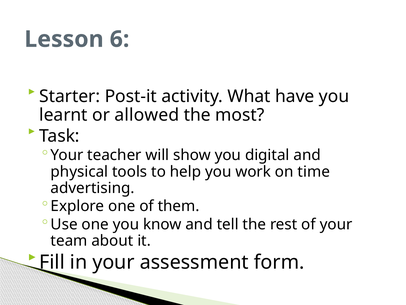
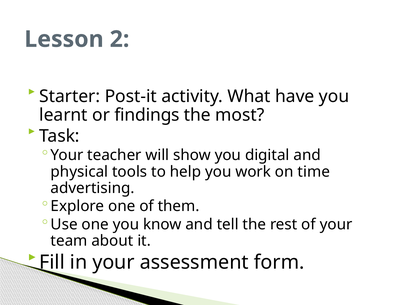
6: 6 -> 2
allowed: allowed -> findings
